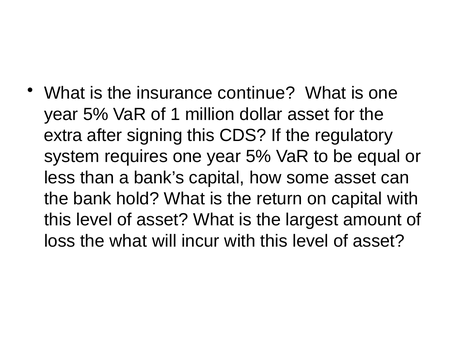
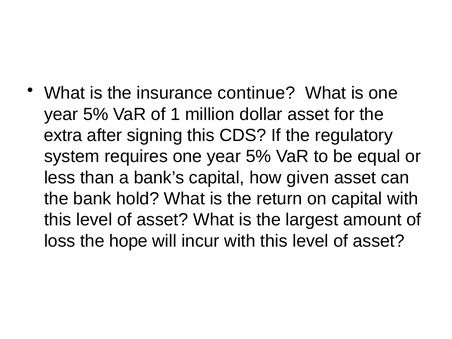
some: some -> given
the what: what -> hope
